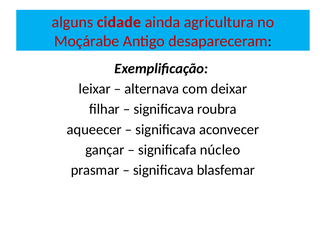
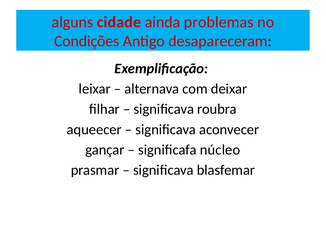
agricultura: agricultura -> problemas
Moçárabe: Moçárabe -> Condições
